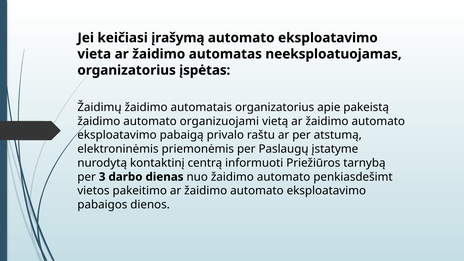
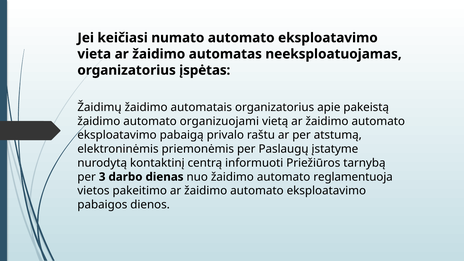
įrašymą: įrašymą -> numato
penkiasdešimt: penkiasdešimt -> reglamentuoja
